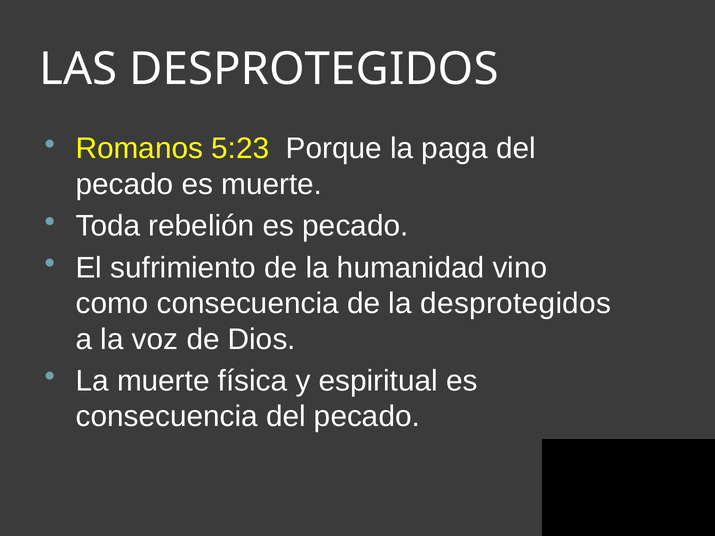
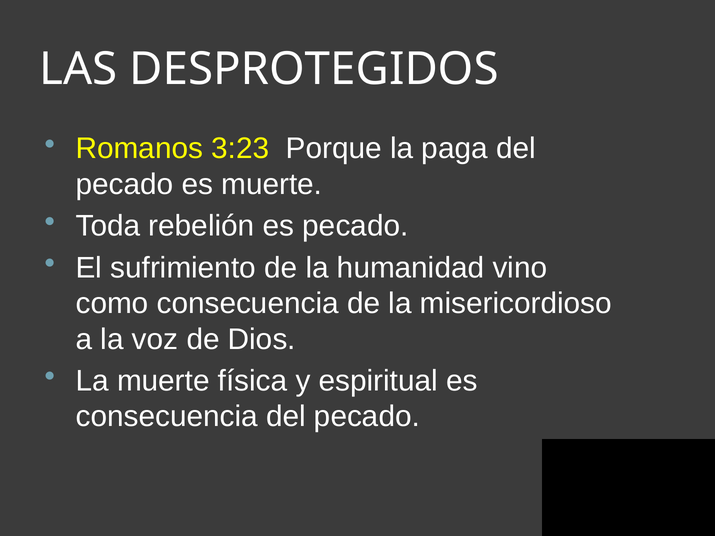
5:23: 5:23 -> 3:23
la desprotegidos: desprotegidos -> misericordioso
